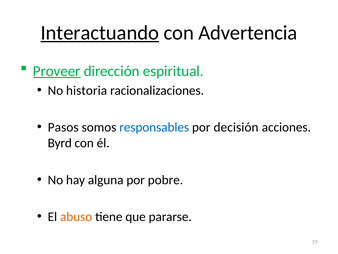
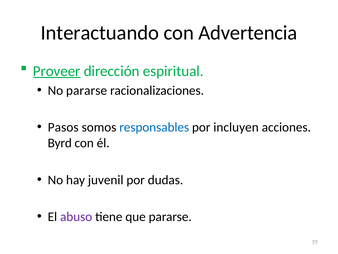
Interactuando underline: present -> none
No historia: historia -> pararse
decisión: decisión -> incluyen
alguna: alguna -> juvenil
pobre: pobre -> dudas
abuso colour: orange -> purple
